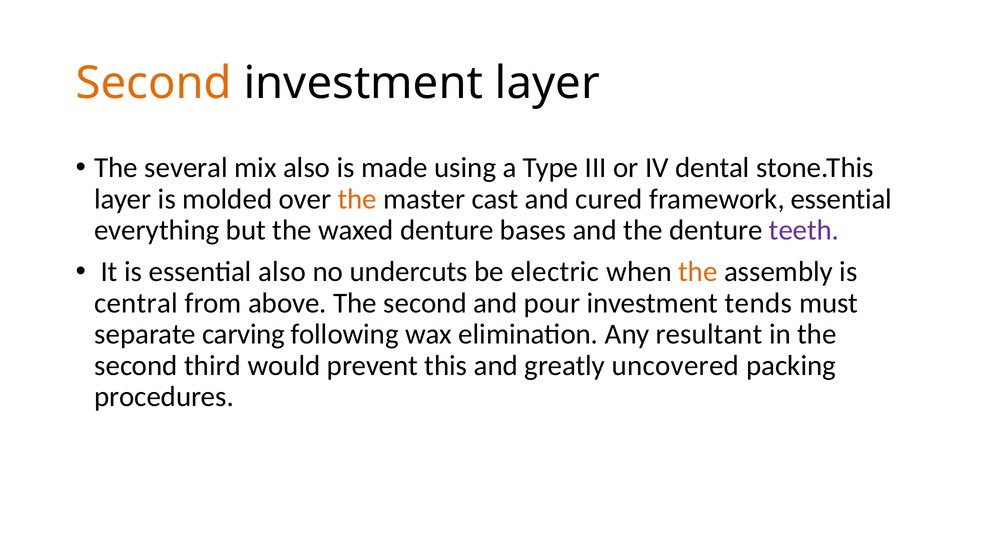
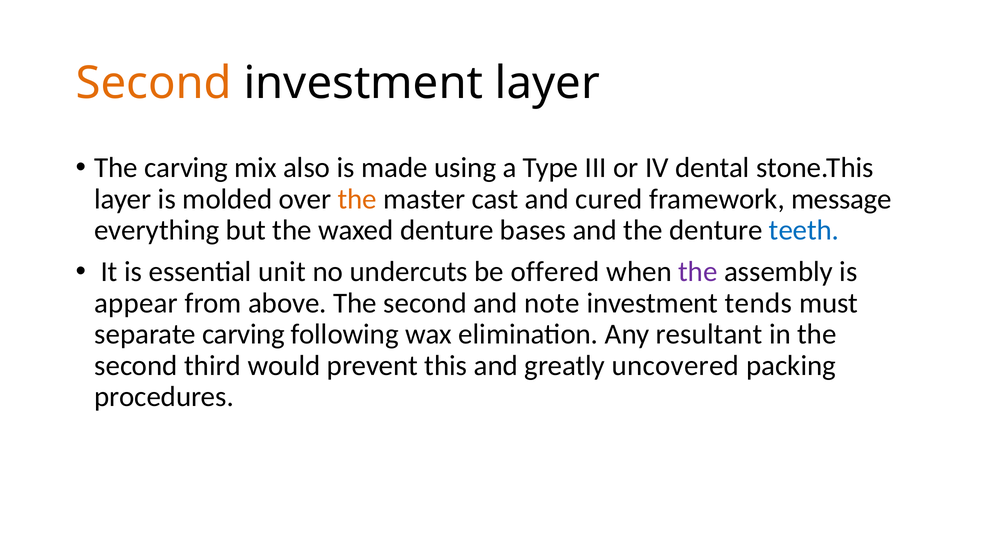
The several: several -> carving
framework essential: essential -> message
teeth colour: purple -> blue
essential also: also -> unit
electric: electric -> offered
the at (698, 272) colour: orange -> purple
central: central -> appear
pour: pour -> note
